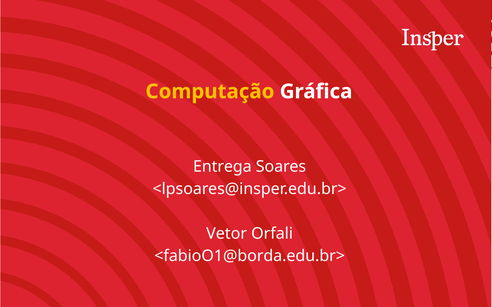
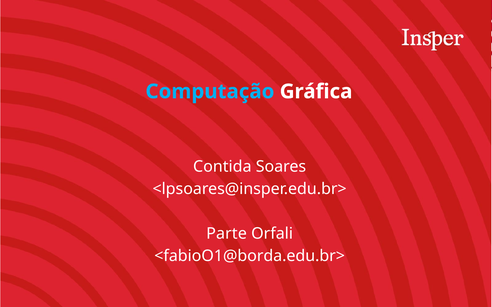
Computação colour: yellow -> light blue
Entrega: Entrega -> Contida
Vetor: Vetor -> Parte
